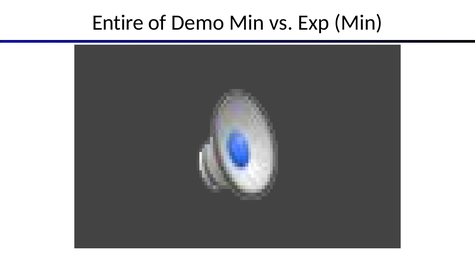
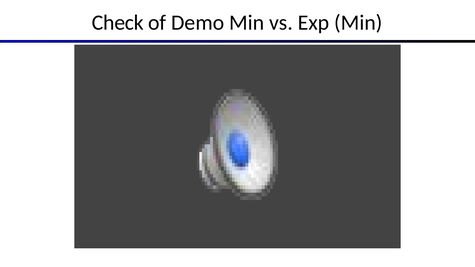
Entire: Entire -> Check
